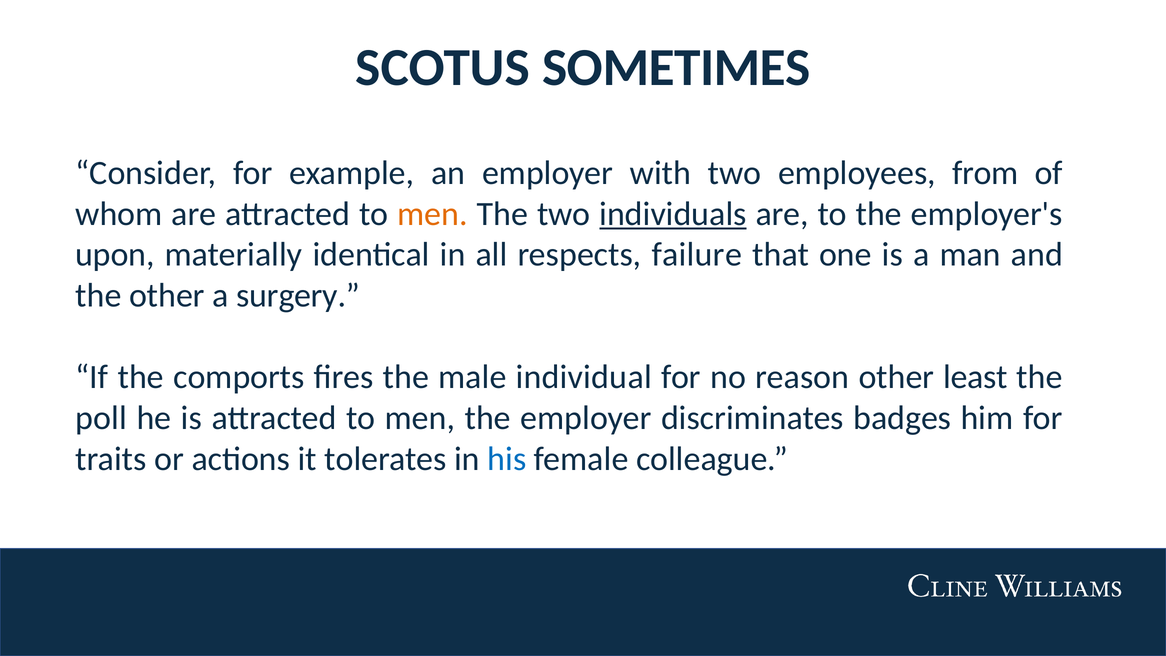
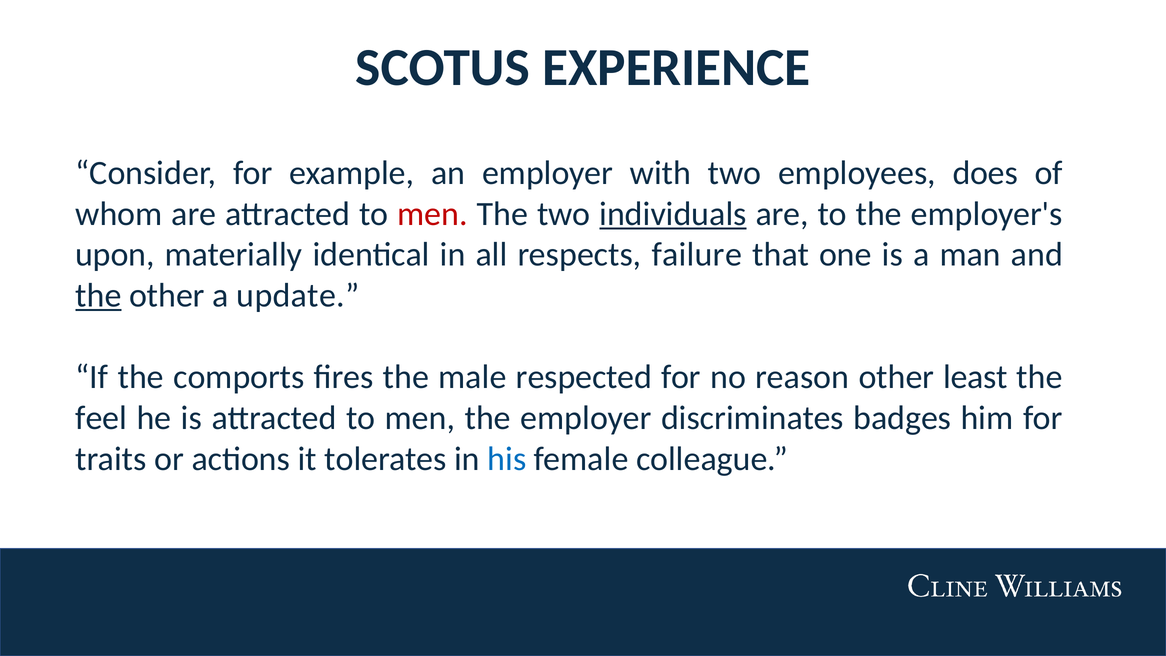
SOMETIMES: SOMETIMES -> EXPERIENCE
from: from -> does
men at (432, 214) colour: orange -> red
the at (98, 295) underline: none -> present
surgery: surgery -> update
individual: individual -> respected
poll: poll -> feel
